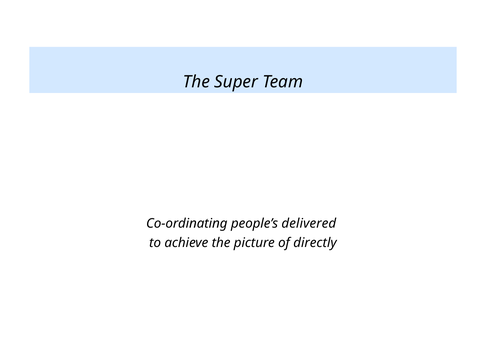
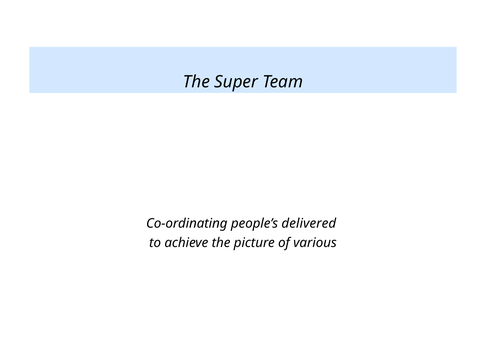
directly: directly -> various
